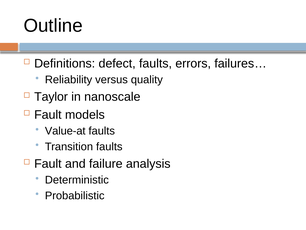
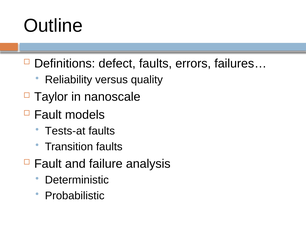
Value-at: Value-at -> Tests-at
